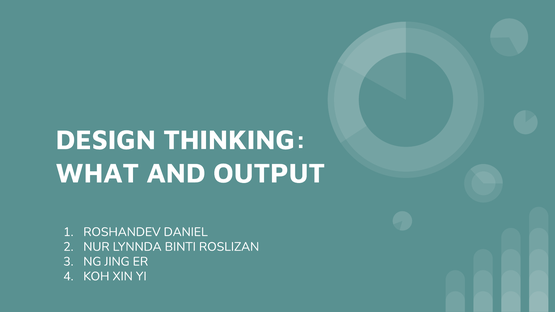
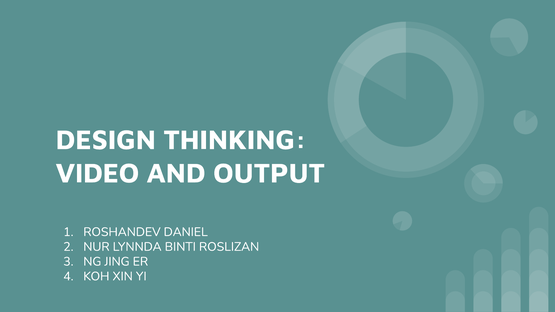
WHAT: WHAT -> VIDEO
